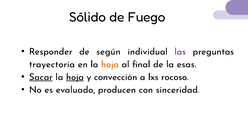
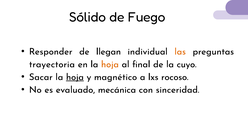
según: según -> llegan
las colour: purple -> orange
esas: esas -> cuyo
Sacar underline: present -> none
convección: convección -> magnético
producen: producen -> mecánica
